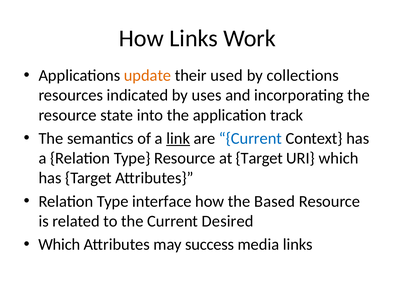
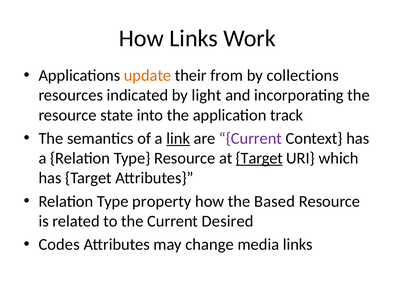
used: used -> from
uses: uses -> light
Current at (250, 138) colour: blue -> purple
Target at (259, 158) underline: none -> present
interface: interface -> property
Which at (59, 244): Which -> Codes
success: success -> change
